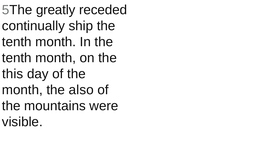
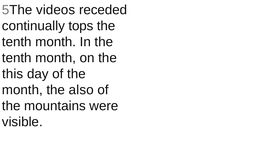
greatly: greatly -> videos
ship: ship -> tops
